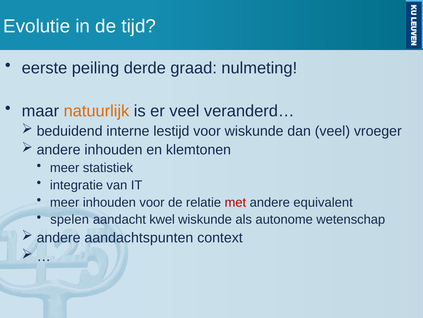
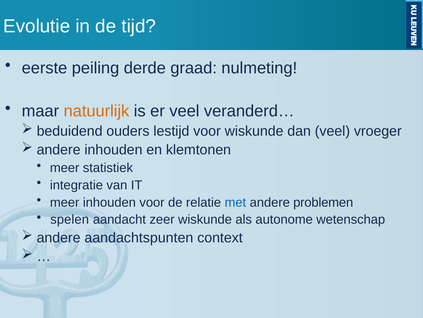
interne: interne -> ouders
met colour: red -> blue
equivalent: equivalent -> problemen
kwel: kwel -> zeer
